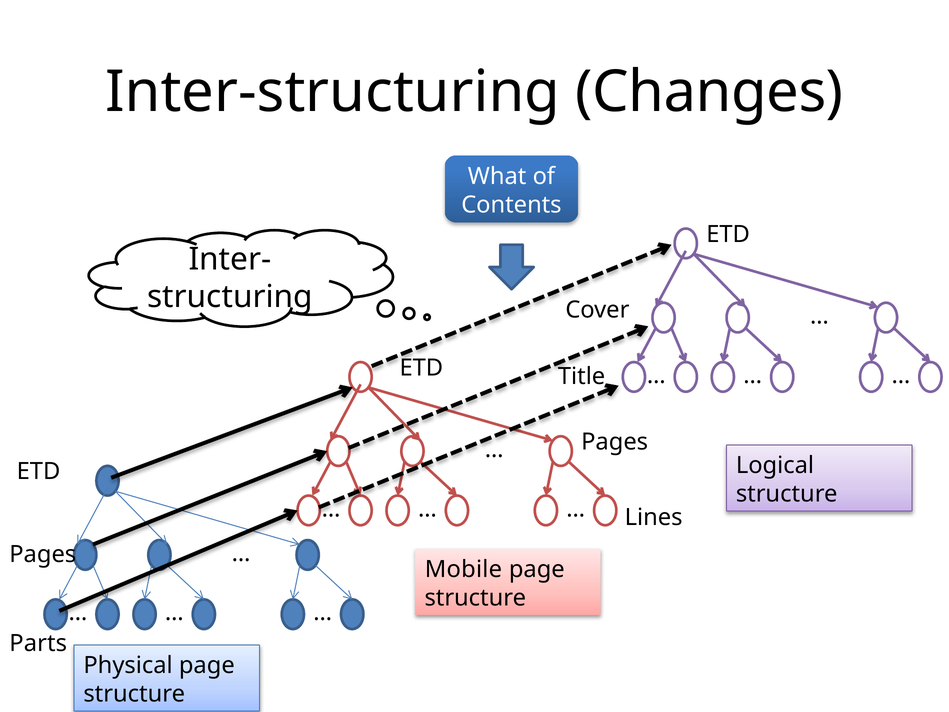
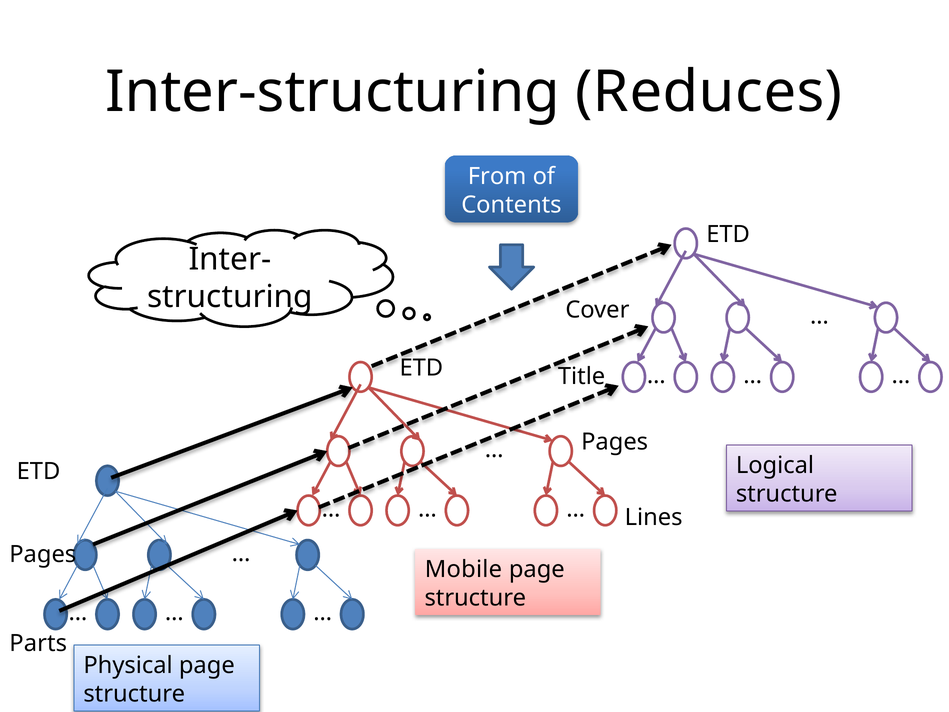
Changes: Changes -> Reduces
What: What -> From
